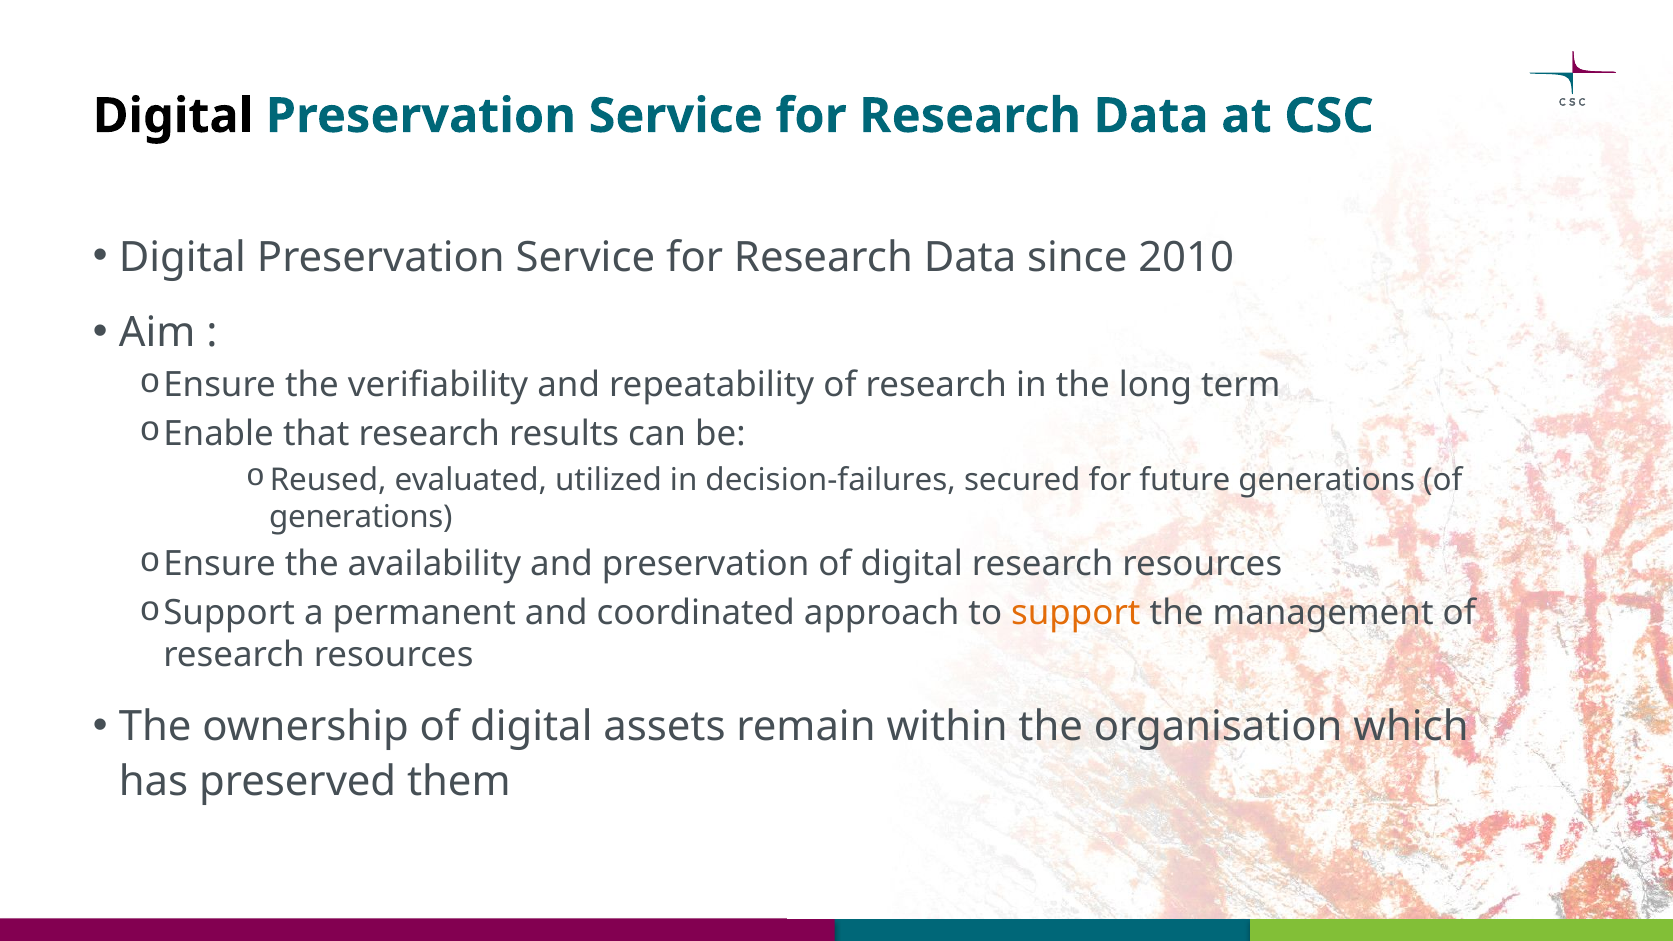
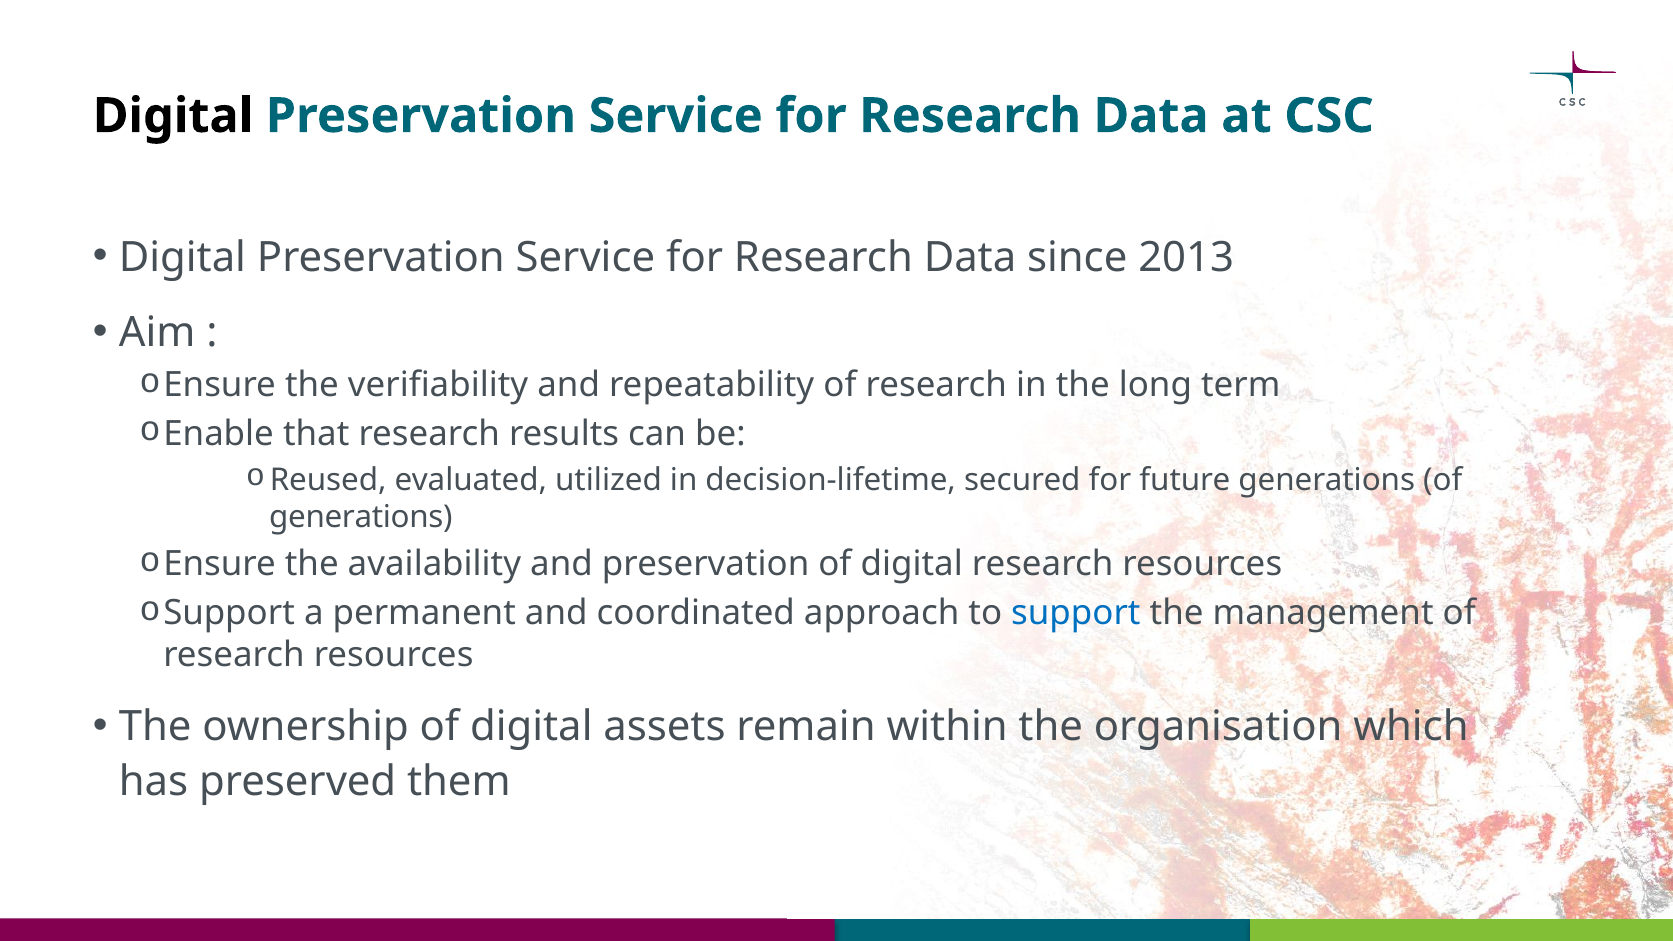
2010: 2010 -> 2013
decision-failures: decision-failures -> decision-lifetime
support at (1076, 613) colour: orange -> blue
